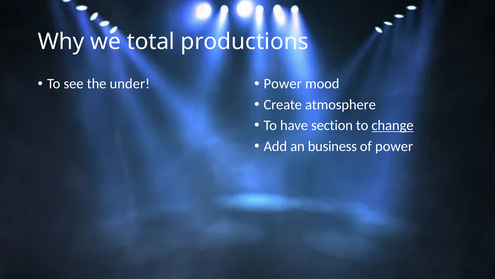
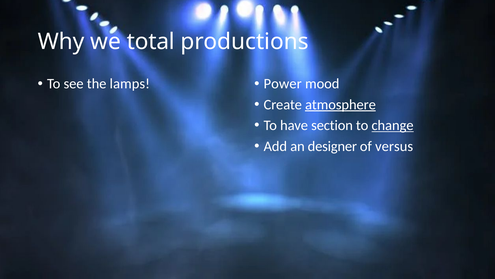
under: under -> lamps
atmosphere underline: none -> present
business: business -> designer
of power: power -> versus
